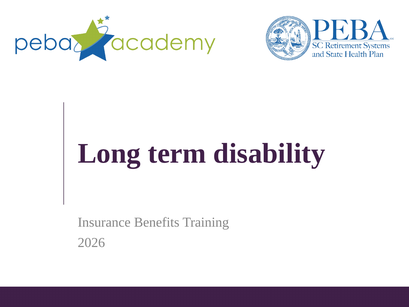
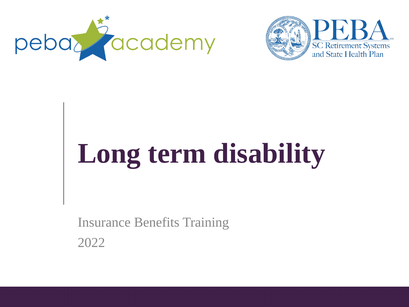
2026: 2026 -> 2022
